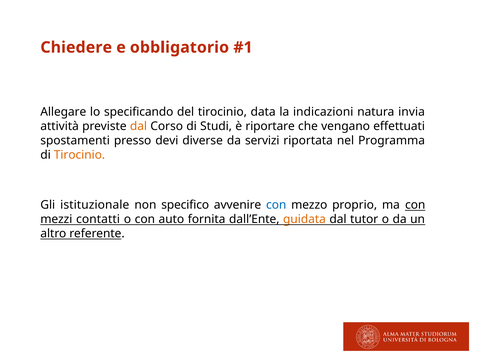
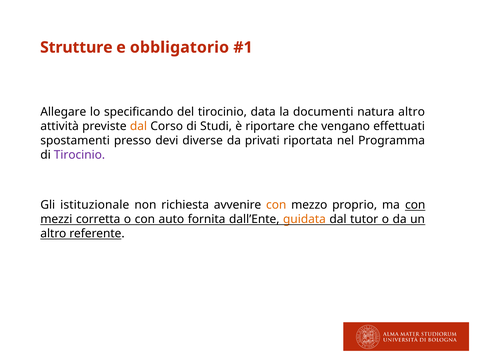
Chiedere: Chiedere -> Strutture
indicazioni: indicazioni -> documenti
natura invia: invia -> altro
servizi: servizi -> privati
Tirocinio at (79, 155) colour: orange -> purple
specifico: specifico -> richiesta
con at (276, 205) colour: blue -> orange
contatti: contatti -> corretta
